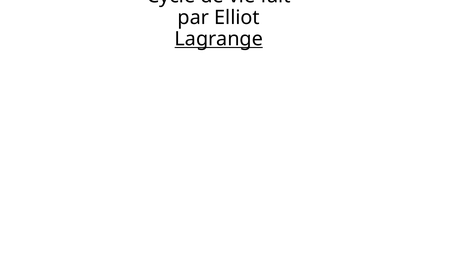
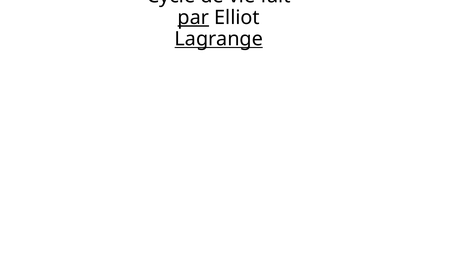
par underline: none -> present
